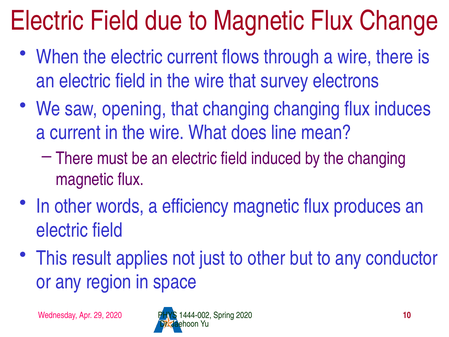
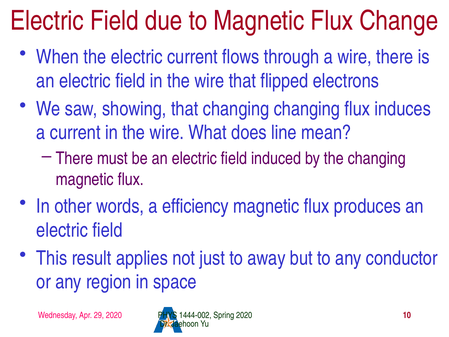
survey: survey -> flipped
opening: opening -> showing
to other: other -> away
